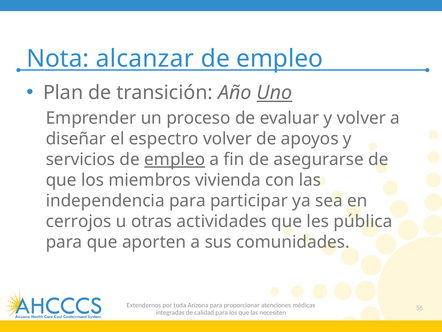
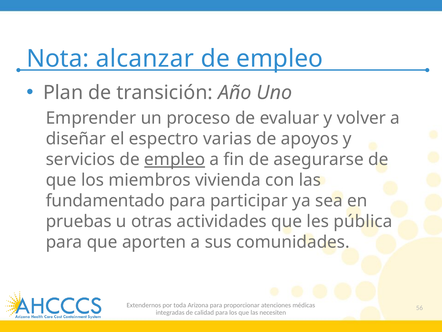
Uno underline: present -> none
espectro volver: volver -> varias
independencia: independencia -> fundamentado
cerrojos: cerrojos -> pruebas
